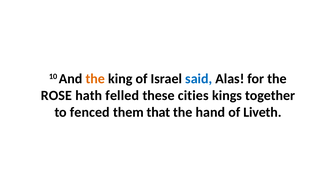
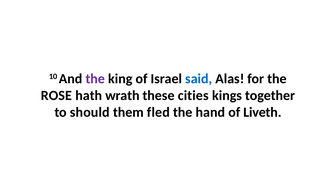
the at (95, 79) colour: orange -> purple
felled: felled -> wrath
fenced: fenced -> should
that: that -> fled
